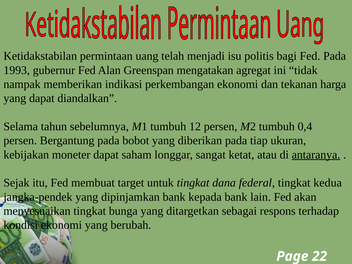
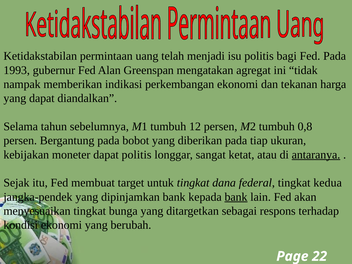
0,4: 0,4 -> 0,8
dapat saham: saham -> politis
bank at (236, 197) underline: none -> present
